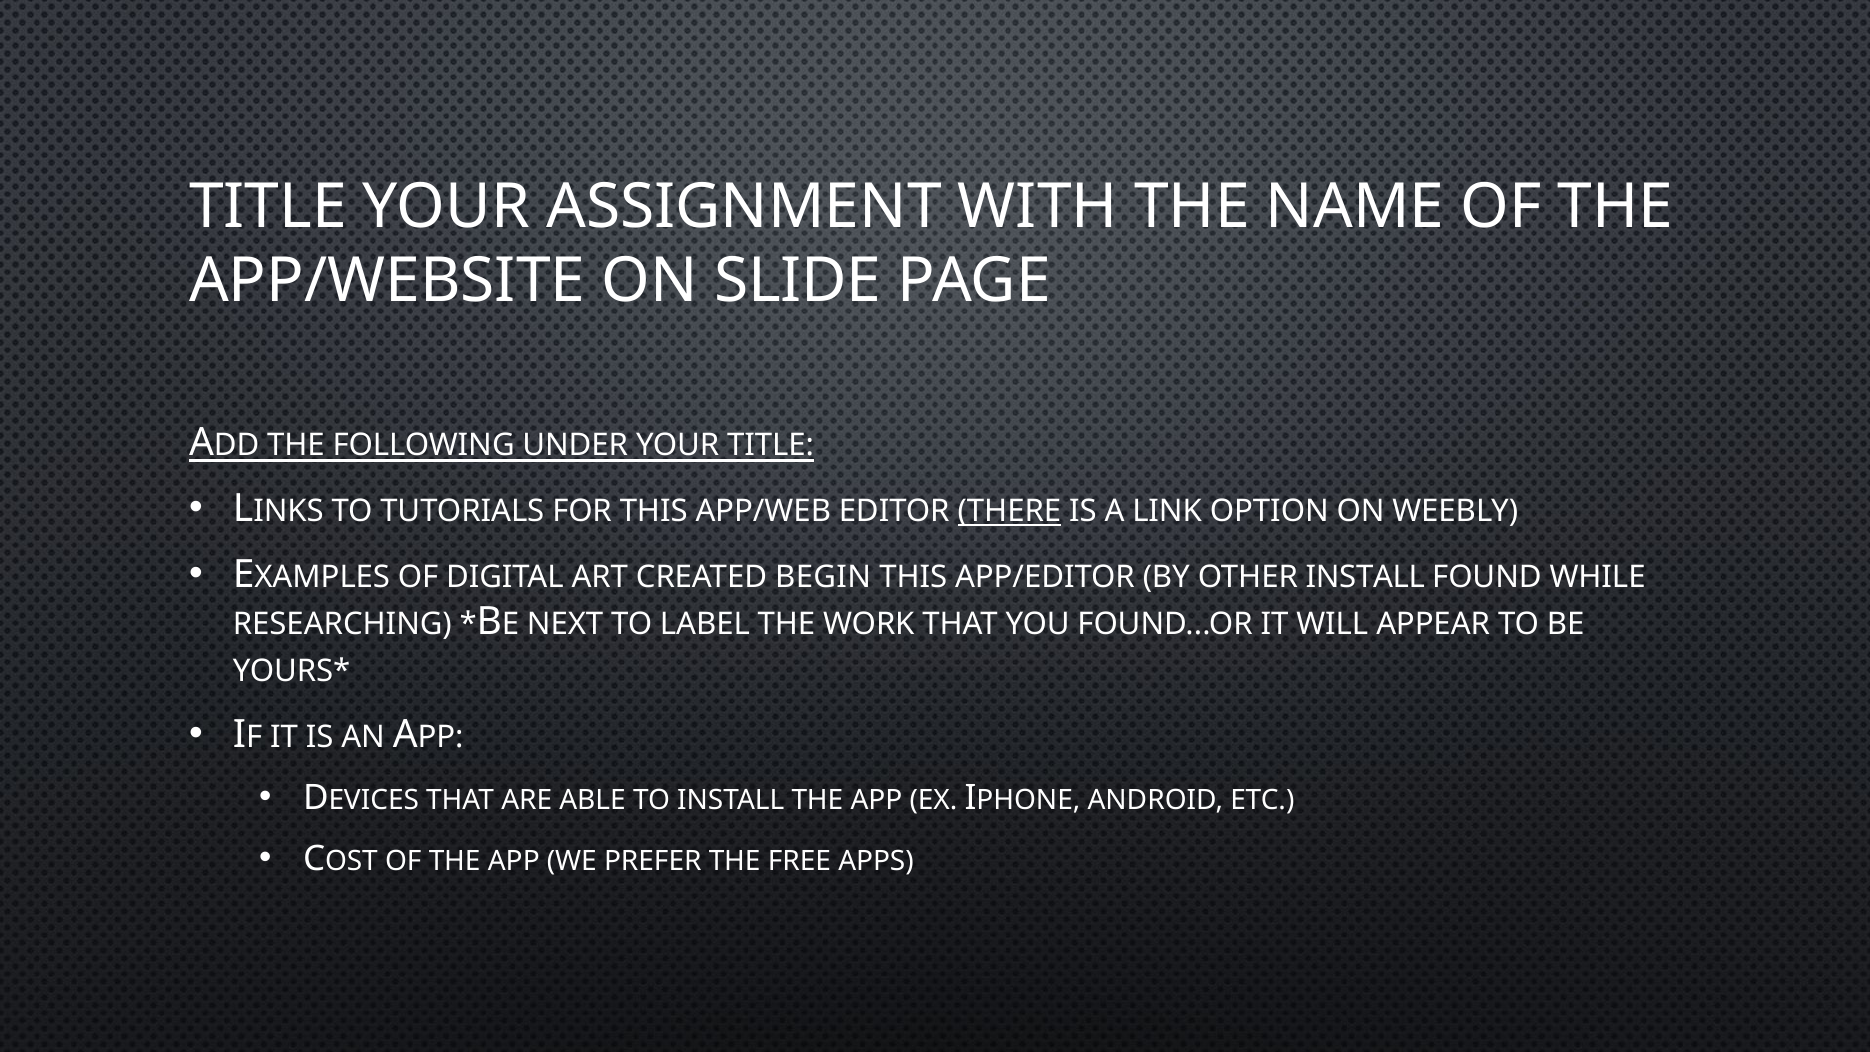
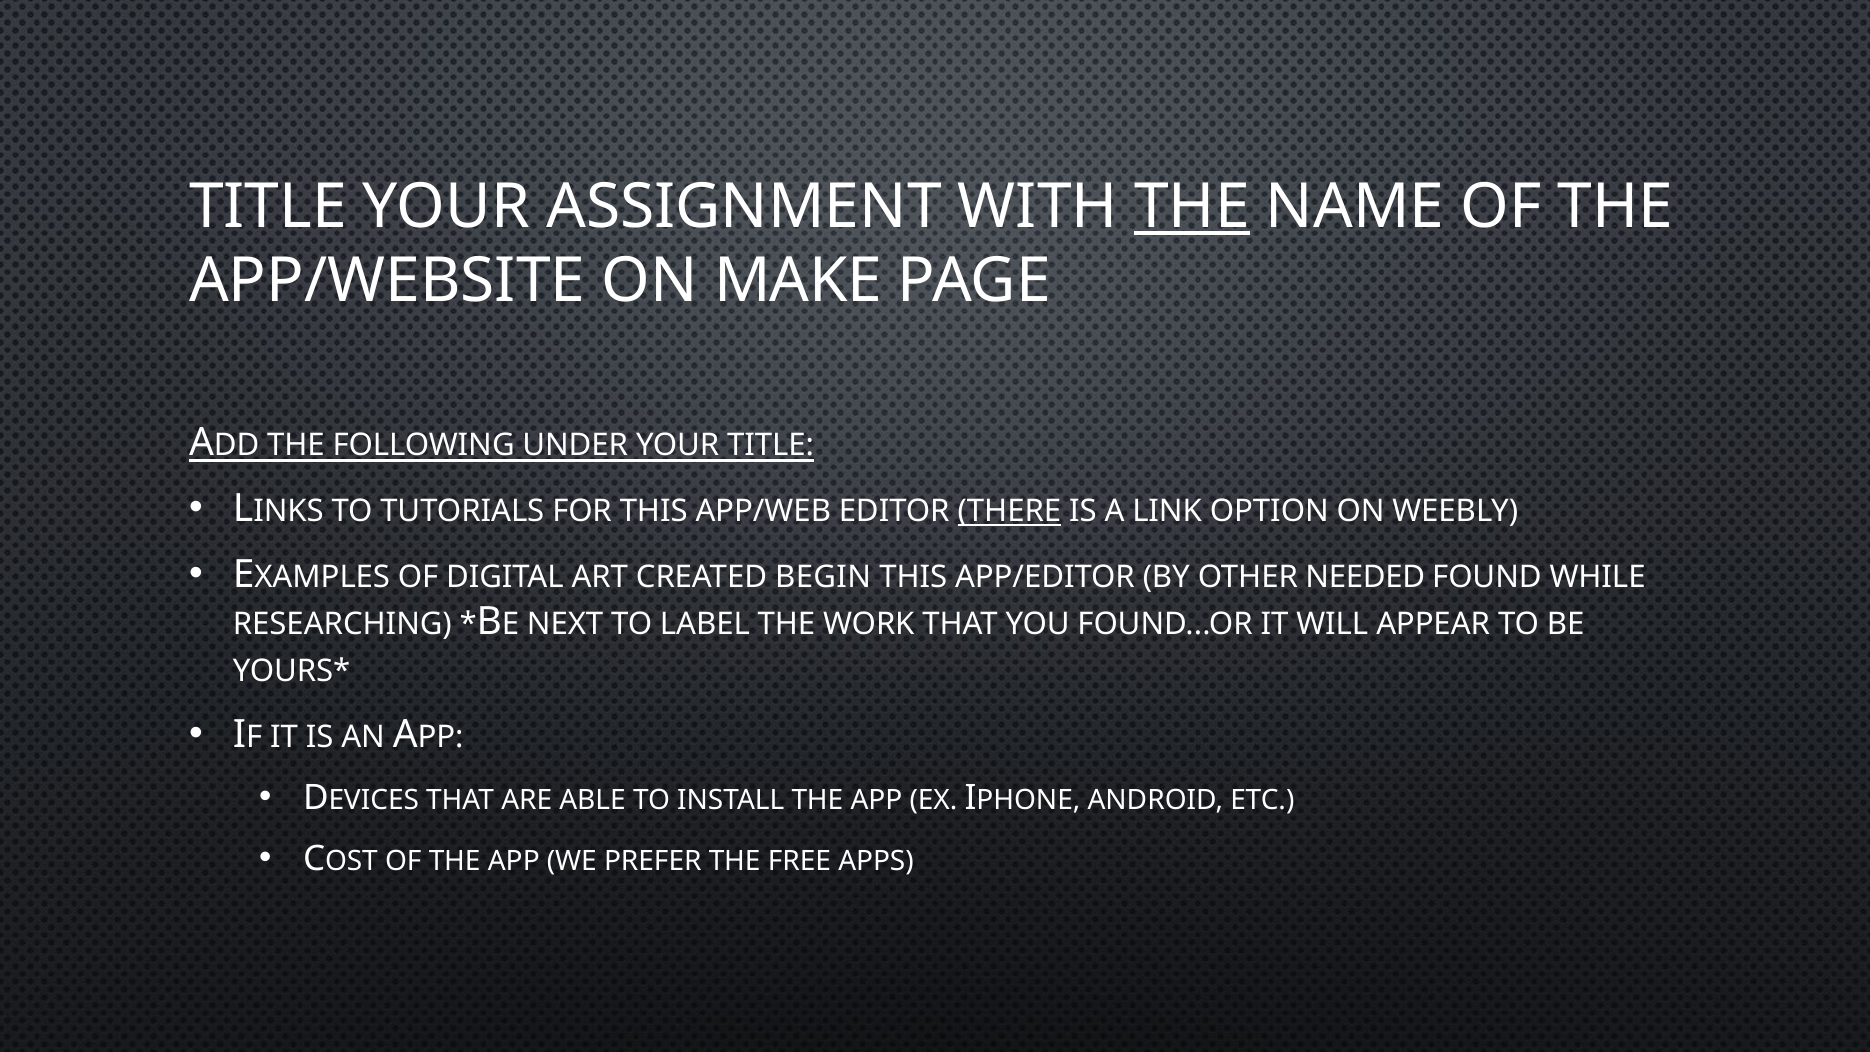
THE at (1192, 206) underline: none -> present
SLIDE: SLIDE -> MAKE
OTHER INSTALL: INSTALL -> NEEDED
